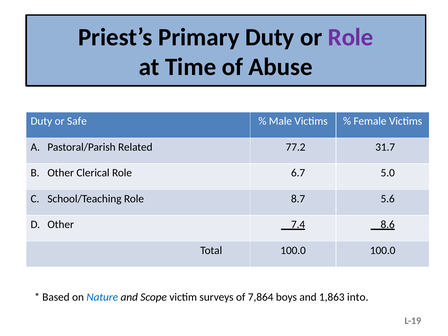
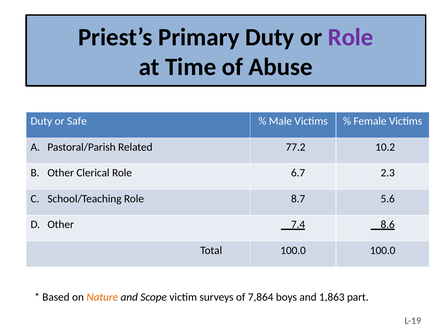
31.7: 31.7 -> 10.2
5.0: 5.0 -> 2.3
Nature colour: blue -> orange
into: into -> part
